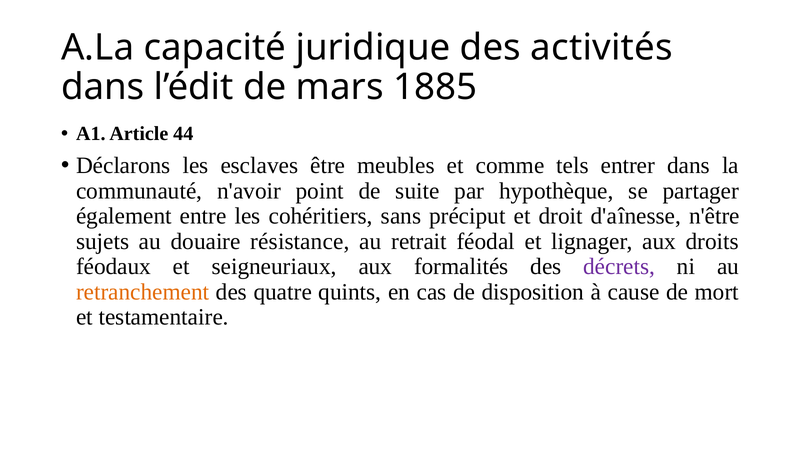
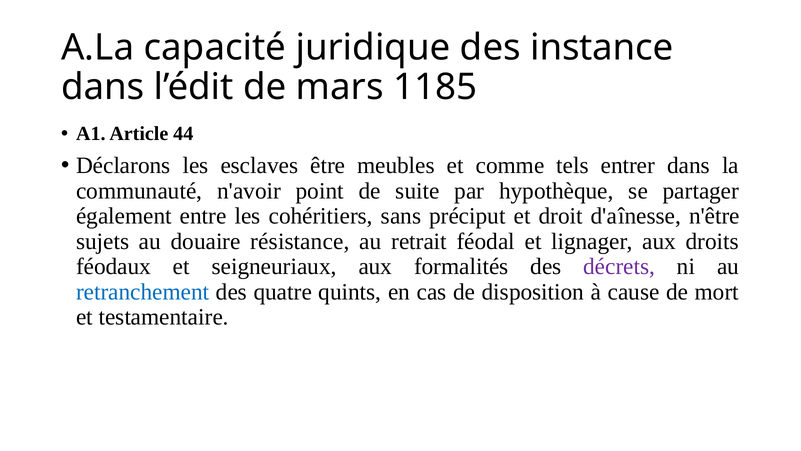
activités: activités -> instance
1885: 1885 -> 1185
retranchement colour: orange -> blue
